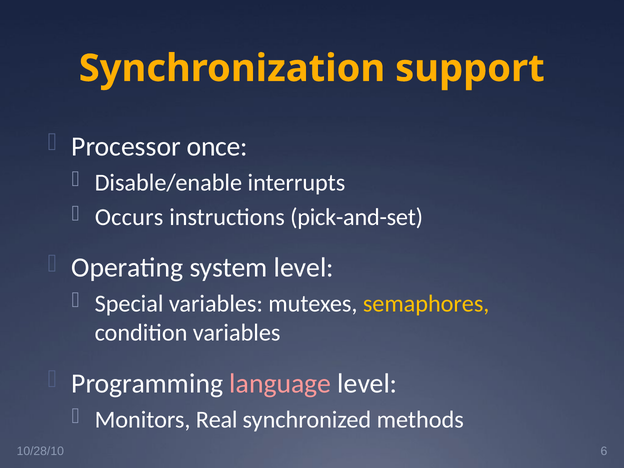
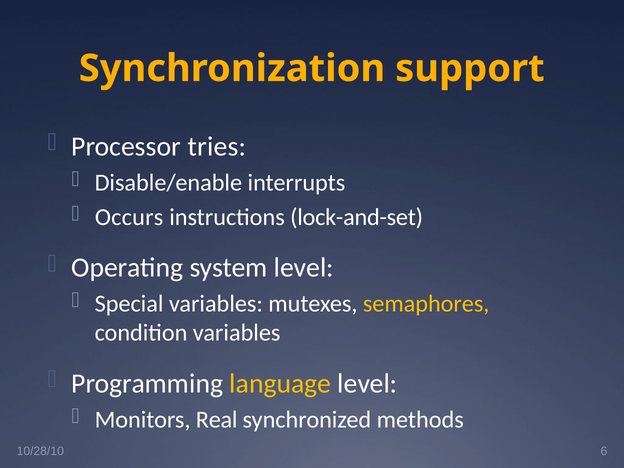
once: once -> tries
pick-and-set: pick-and-set -> lock-and-set
language colour: pink -> yellow
